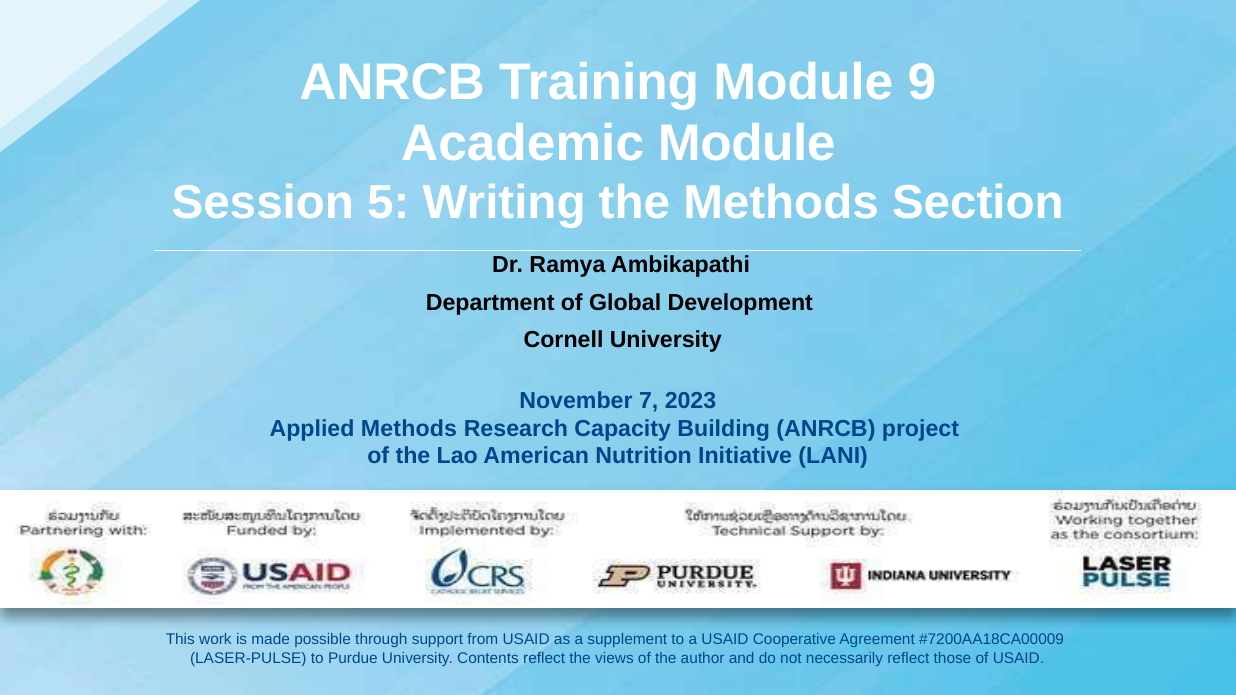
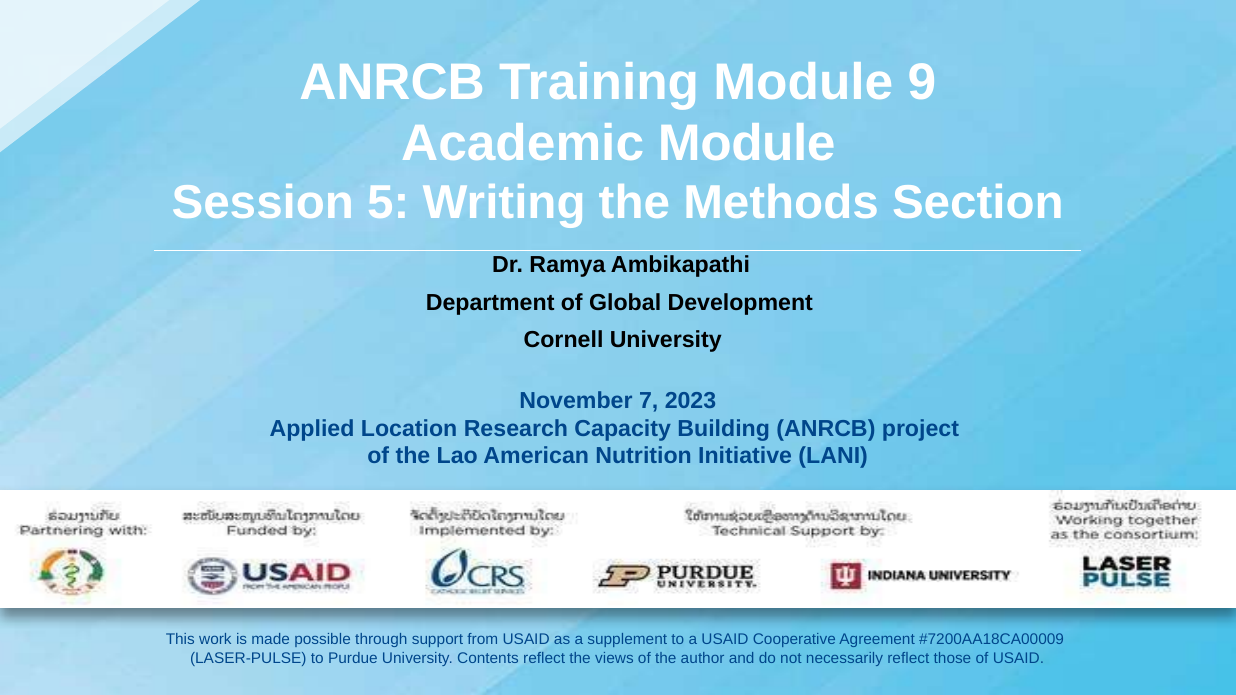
Applied Methods: Methods -> Location
